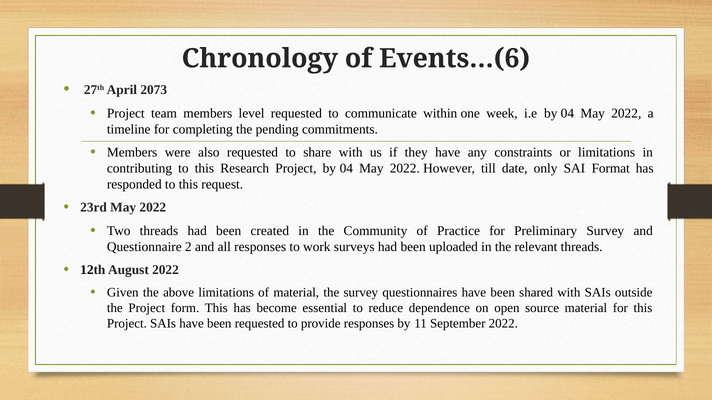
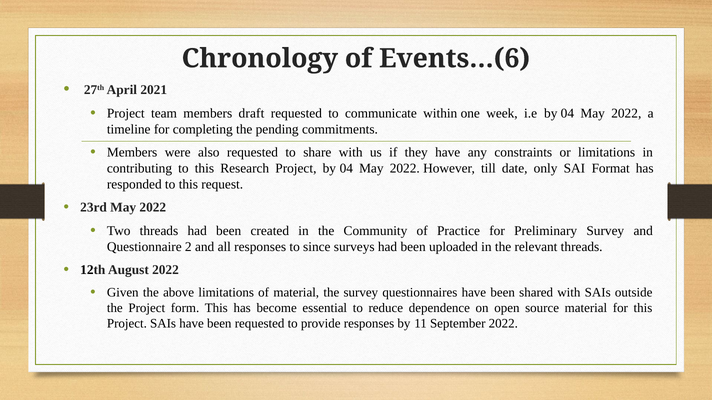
2073: 2073 -> 2021
level: level -> draft
work: work -> since
